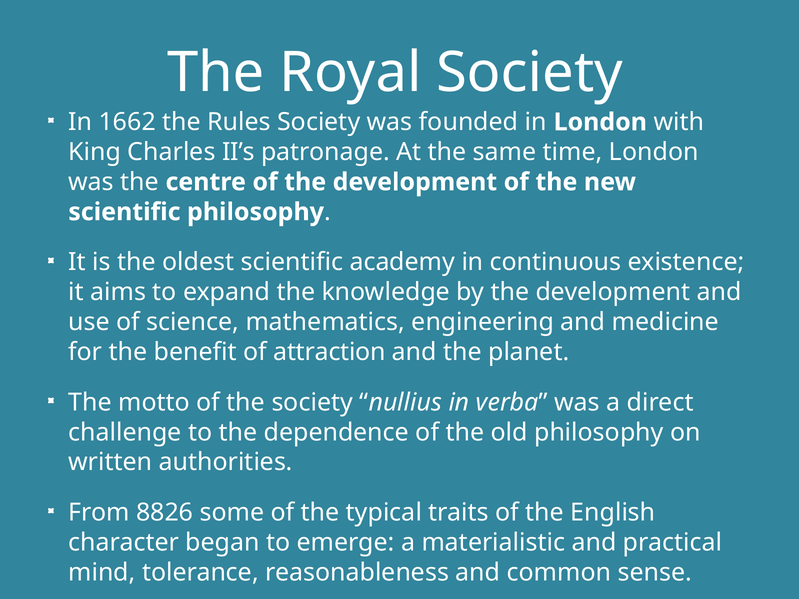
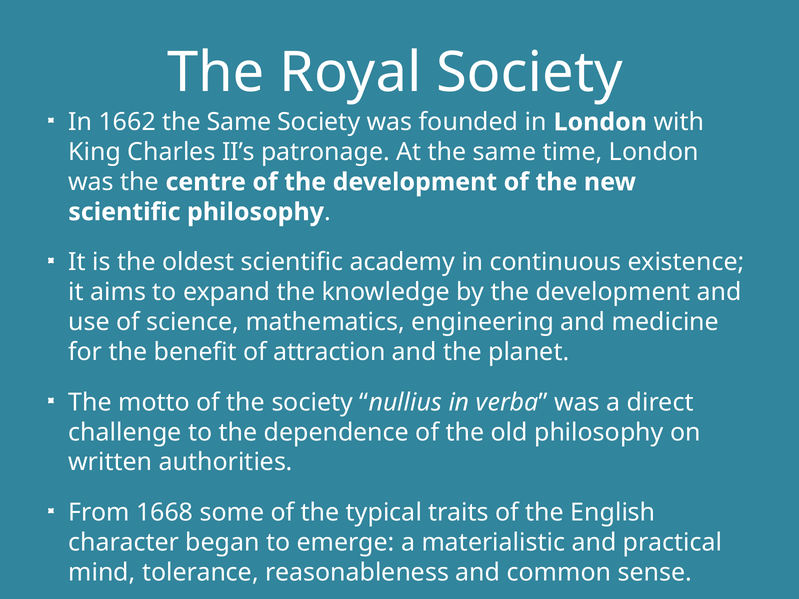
1662 the Rules: Rules -> Same
8826: 8826 -> 1668
